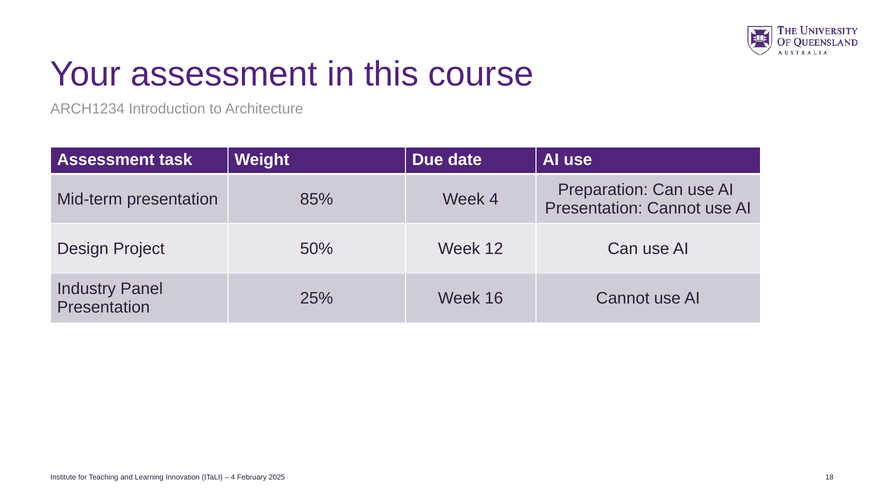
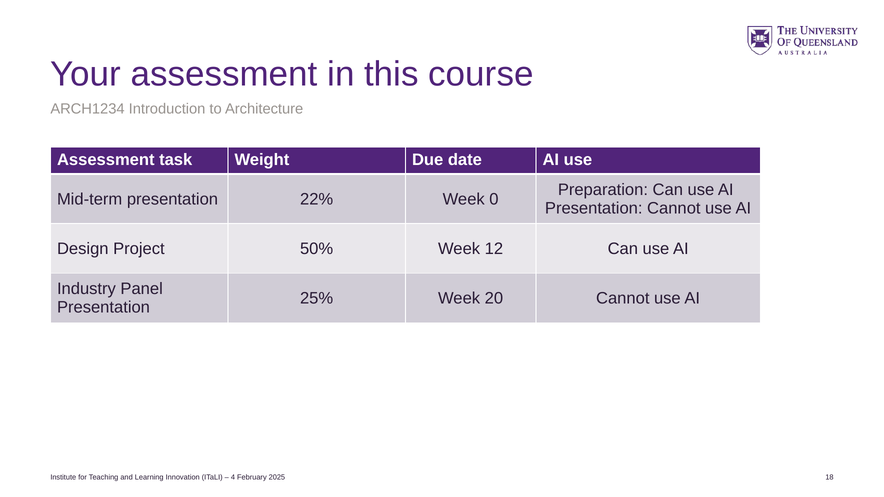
85%: 85% -> 22%
Week 4: 4 -> 0
16: 16 -> 20
